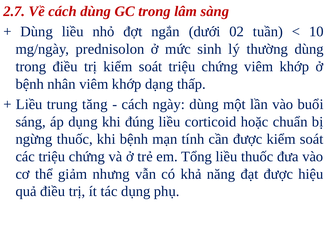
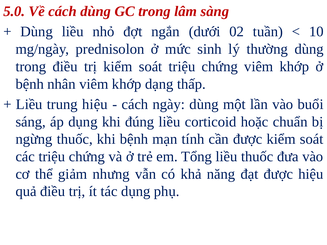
2.7: 2.7 -> 5.0
trung tăng: tăng -> hiệu
